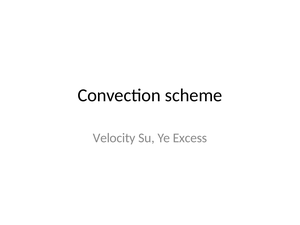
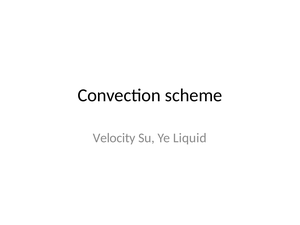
Excess: Excess -> Liquid
